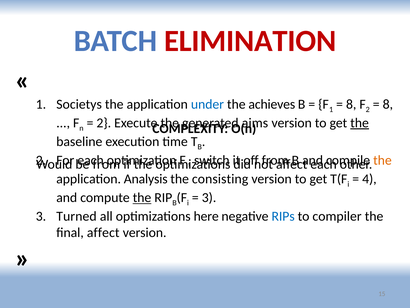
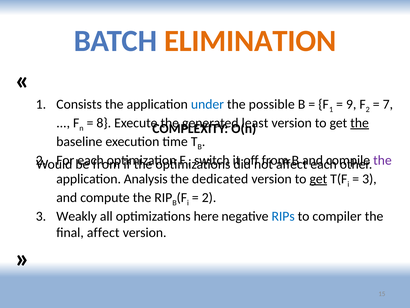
ELIMINATION colour: red -> orange
Societys: Societys -> Consists
achieves: achieves -> possible
8 at (351, 104): 8 -> 9
8 at (388, 104): 8 -> 7
2 at (104, 123): 2 -> 8
aims: aims -> least
the at (382, 160) colour: orange -> purple
consisting: consisting -> dedicated
get at (318, 179) underline: none -> present
4 at (369, 179): 4 -> 3
the at (142, 197) underline: present -> none
3 at (209, 197): 3 -> 2
Turned: Turned -> Weakly
